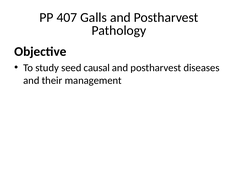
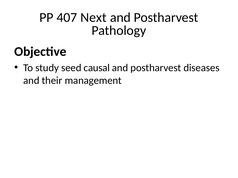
Galls: Galls -> Next
